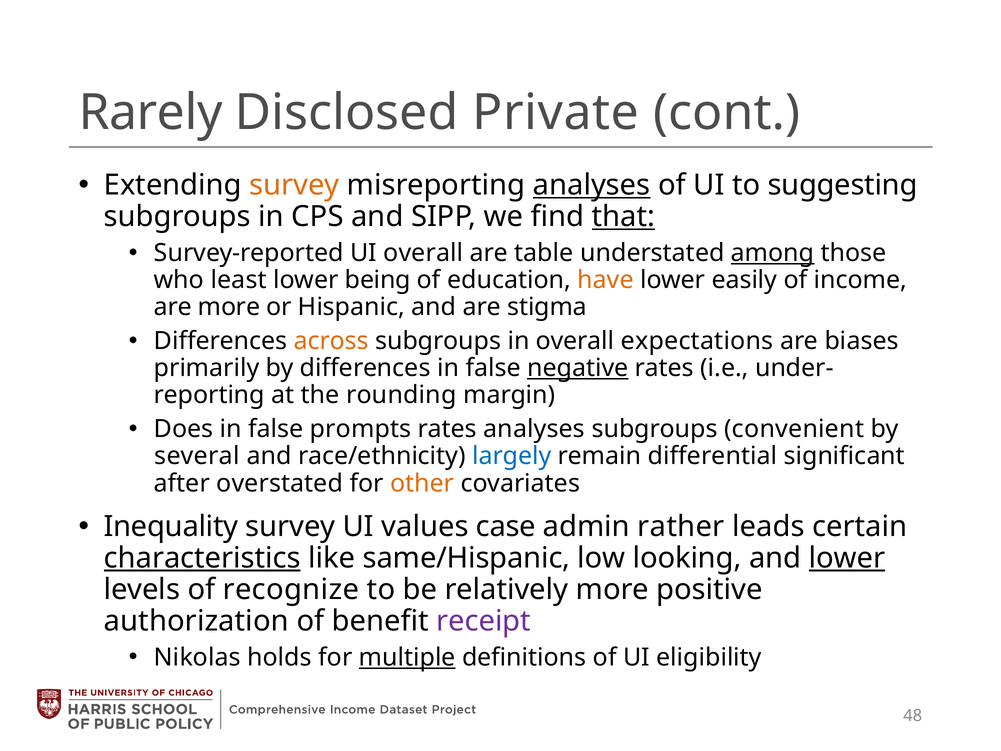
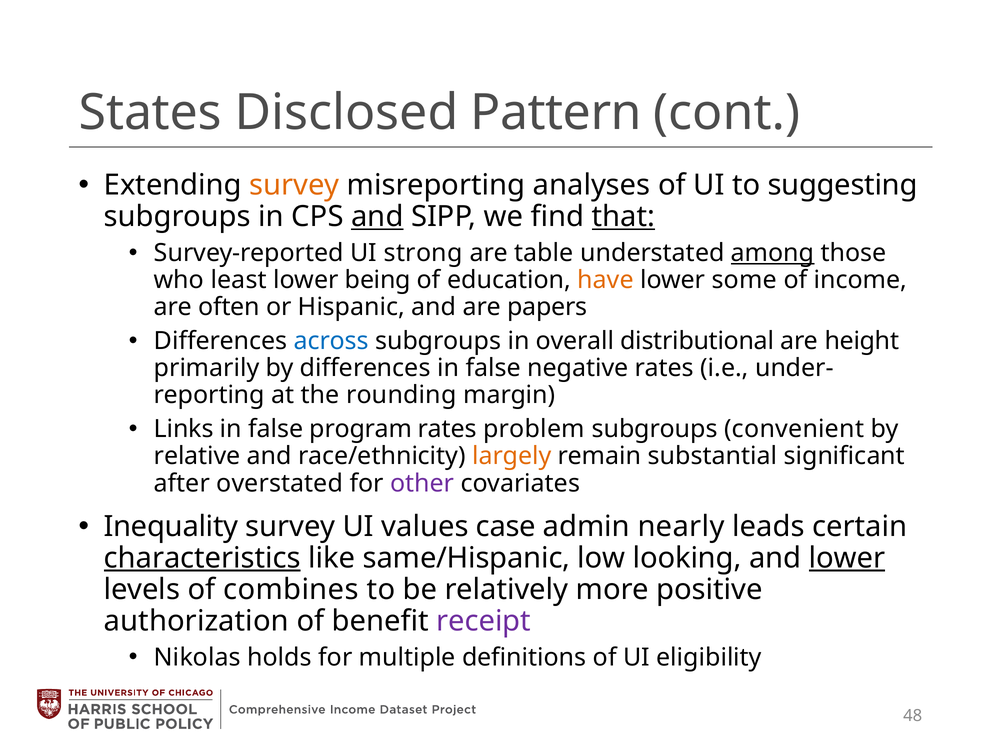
Rarely: Rarely -> States
Private: Private -> Pattern
analyses at (592, 185) underline: present -> none
and at (377, 217) underline: none -> present
UI overall: overall -> strong
easily: easily -> some
are more: more -> often
stigma: stigma -> papers
across colour: orange -> blue
expectations: expectations -> distributional
biases: biases -> height
negative underline: present -> none
Does: Does -> Links
prompts: prompts -> program
rates analyses: analyses -> problem
several: several -> relative
largely colour: blue -> orange
differential: differential -> substantial
other colour: orange -> purple
rather: rather -> nearly
recognize: recognize -> combines
multiple underline: present -> none
